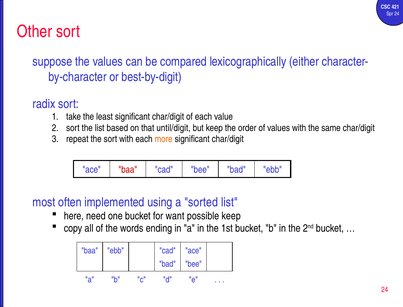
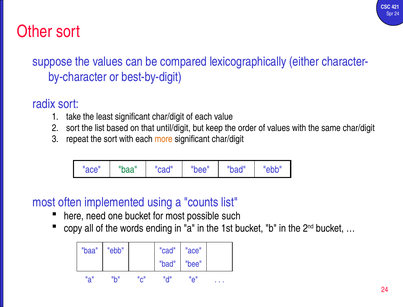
baa at (128, 170) colour: red -> green
sorted: sorted -> counts
for want: want -> most
possible keep: keep -> such
